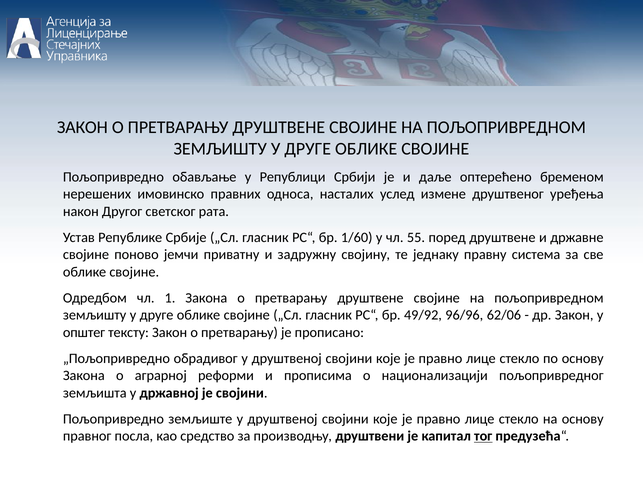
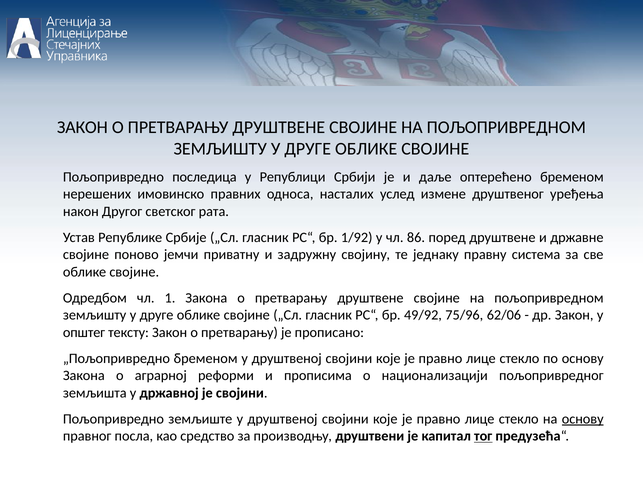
обављање: обављање -> последица
1/60: 1/60 -> 1/92
55: 55 -> 86
96/96: 96/96 -> 75/96
„Пољопривредно обрадивог: обрадивог -> бременом
основу at (583, 419) underline: none -> present
